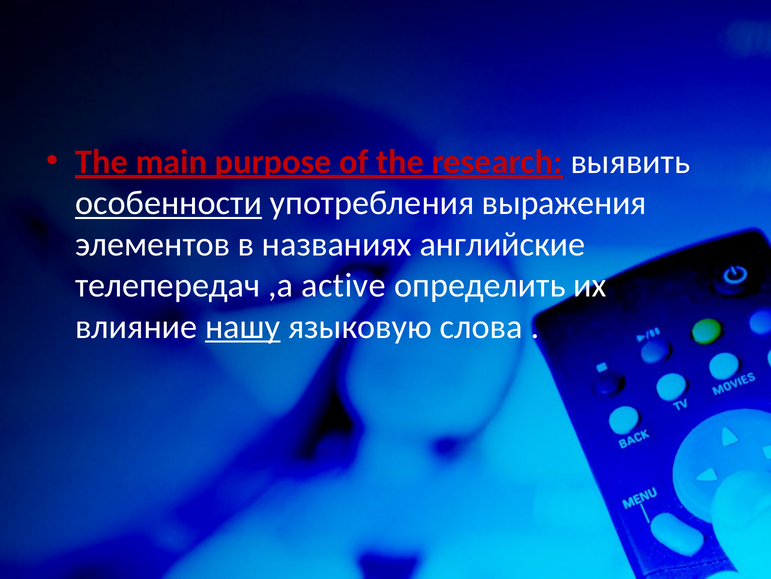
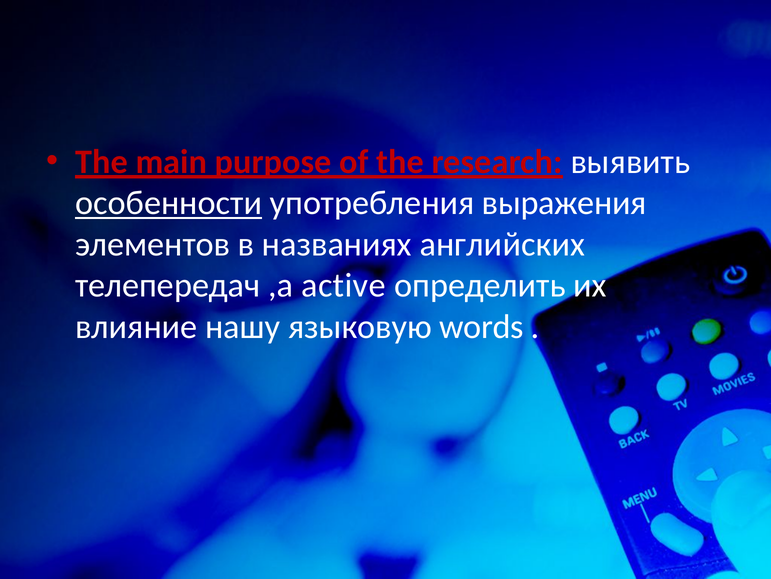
английские: английские -> английских
нашу underline: present -> none
слова: слова -> words
